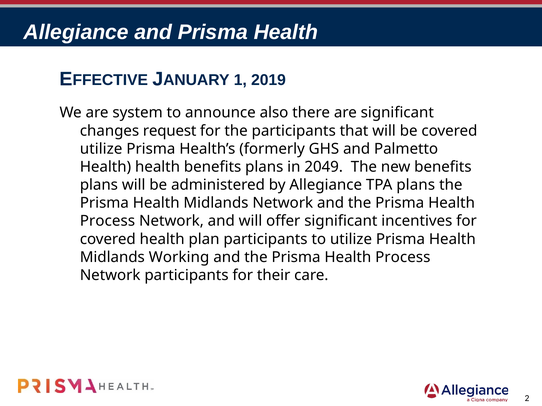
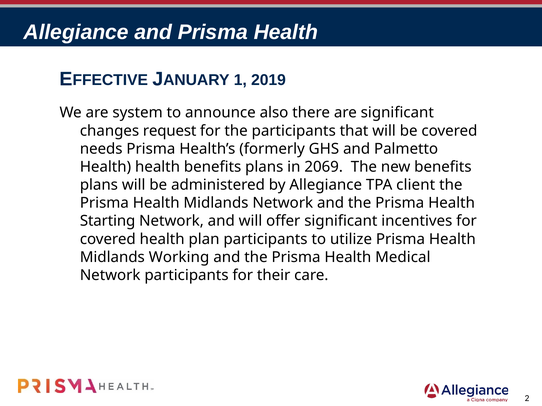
utilize at (101, 149): utilize -> needs
2049: 2049 -> 2069
TPA plans: plans -> client
Process at (107, 221): Process -> Starting
Process at (403, 257): Process -> Medical
